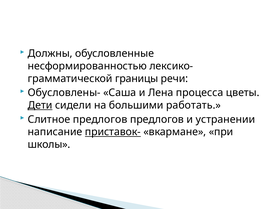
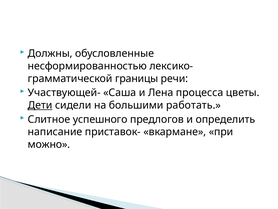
Обусловлены-: Обусловлены- -> Участвующей-
Слитное предлогов: предлогов -> успешного
устранении: устранении -> определить
приставок- underline: present -> none
школы: школы -> можно
